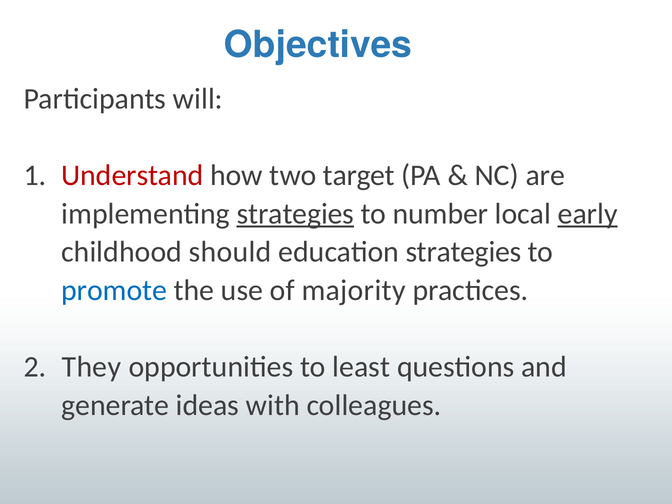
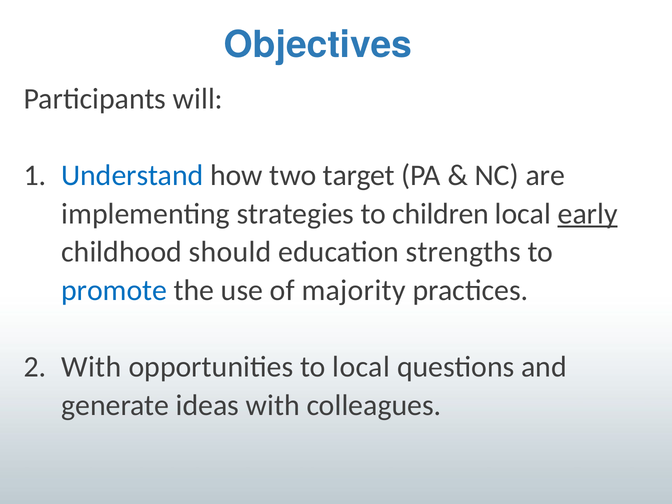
Understand colour: red -> blue
strategies at (295, 214) underline: present -> none
number: number -> children
education strategies: strategies -> strengths
They at (91, 367): They -> With
to least: least -> local
